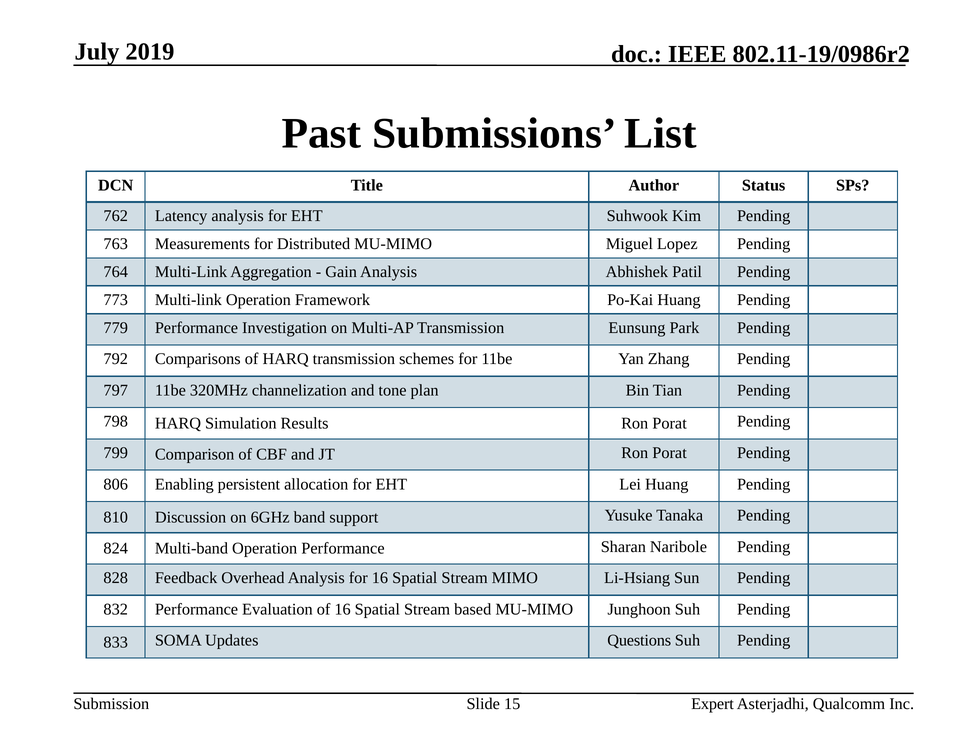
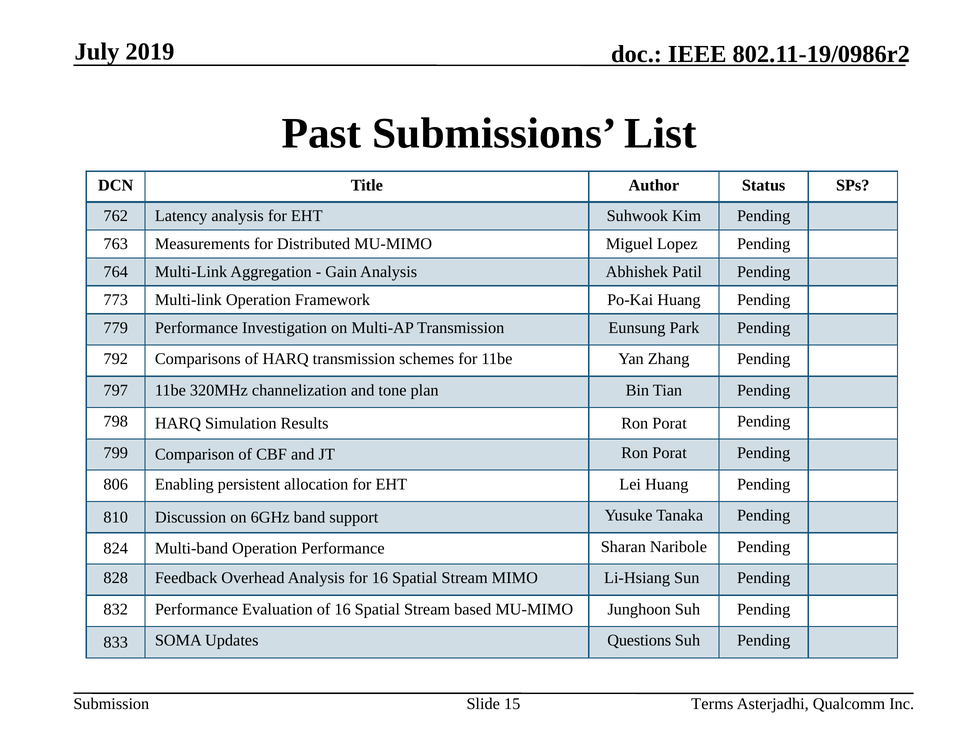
Expert: Expert -> Terms
